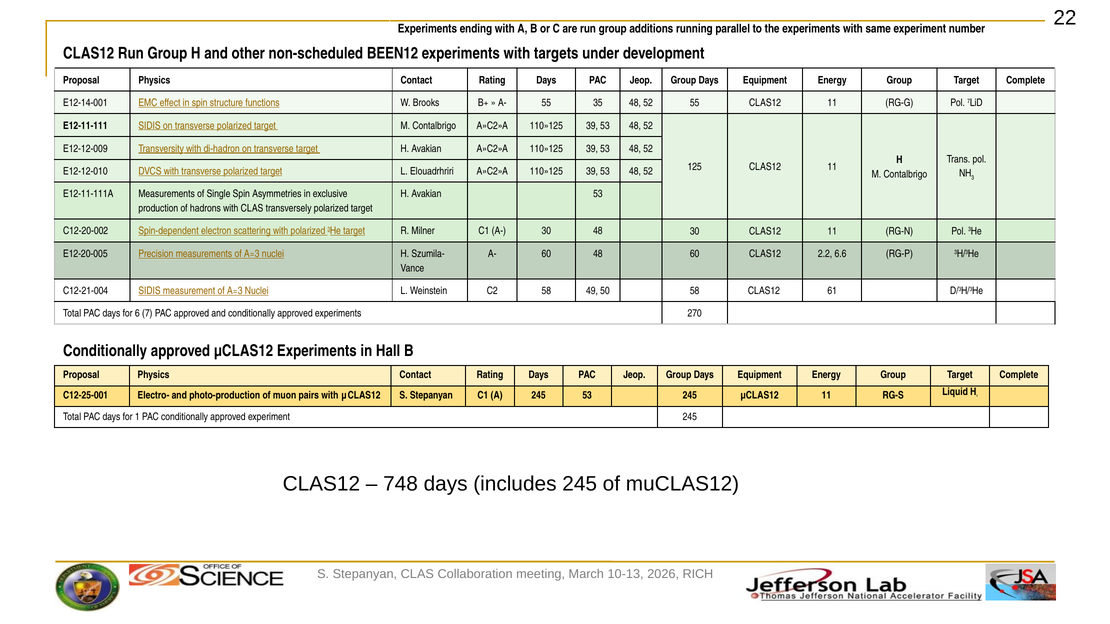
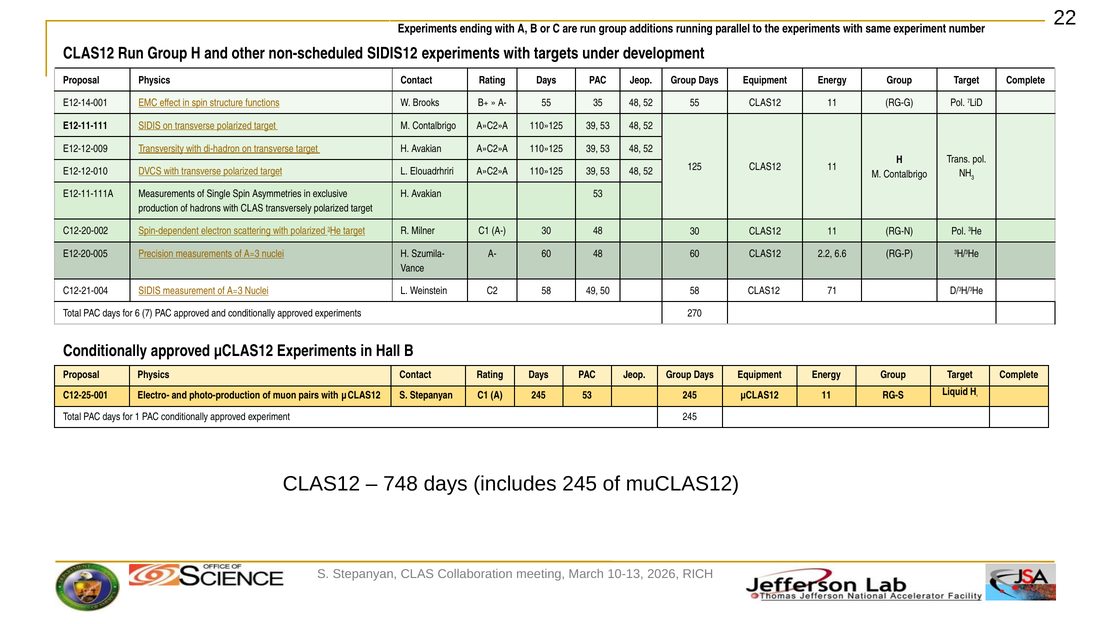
BEEN12: BEEN12 -> SIDIS12
61: 61 -> 71
